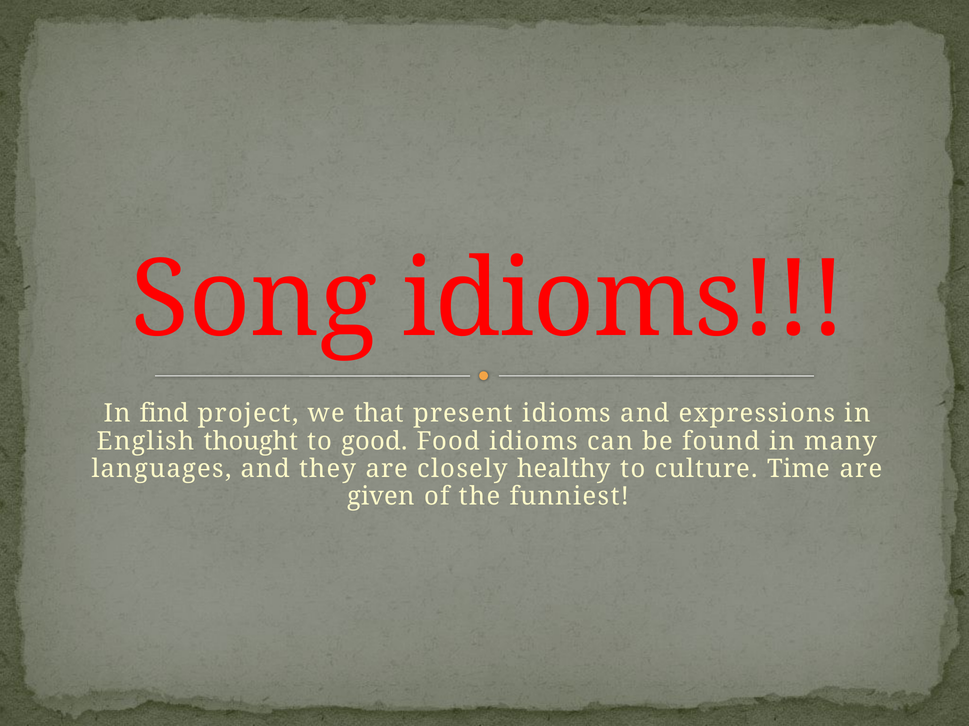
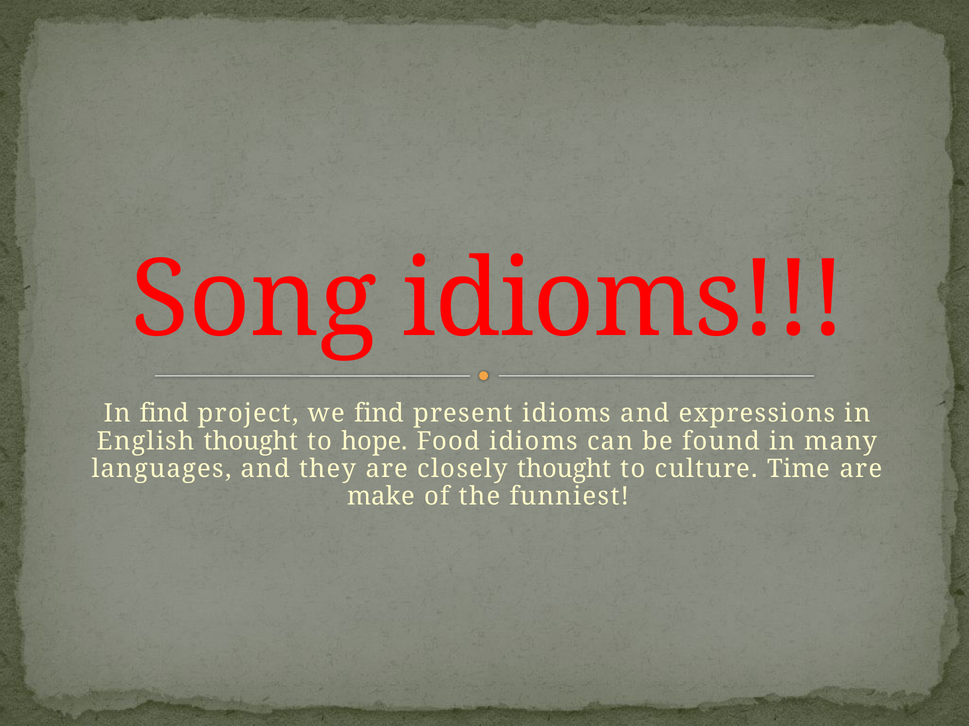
we that: that -> find
good: good -> hope
closely healthy: healthy -> thought
given: given -> make
